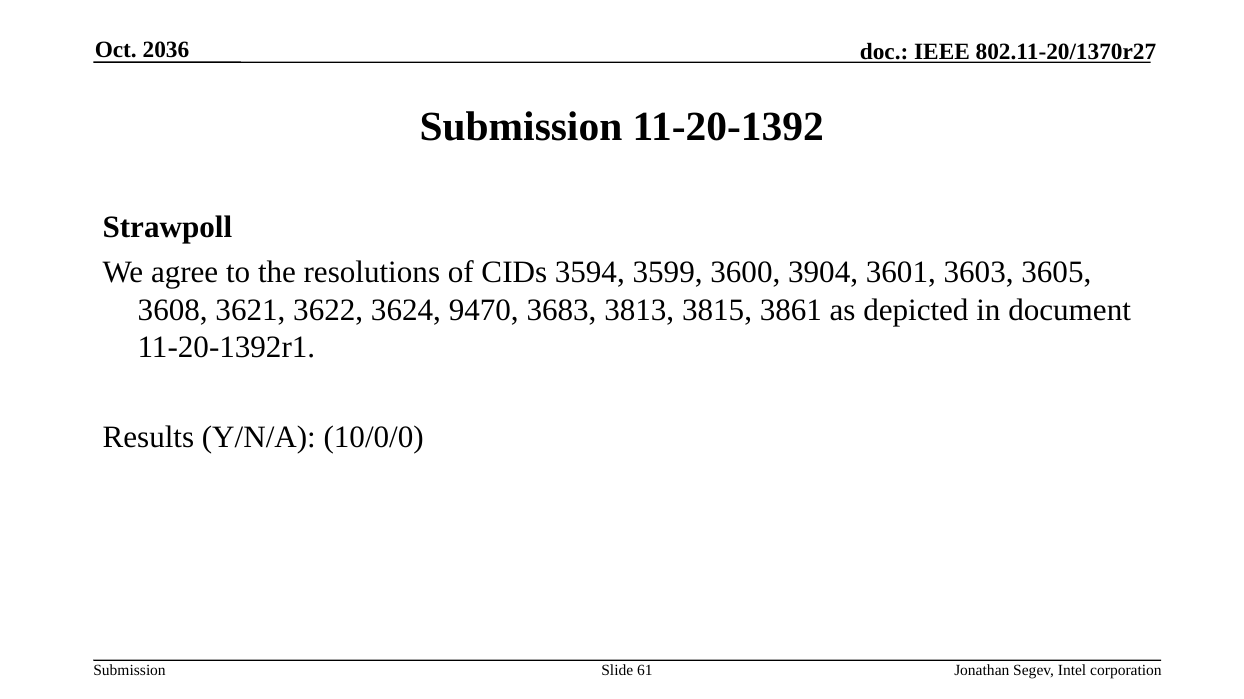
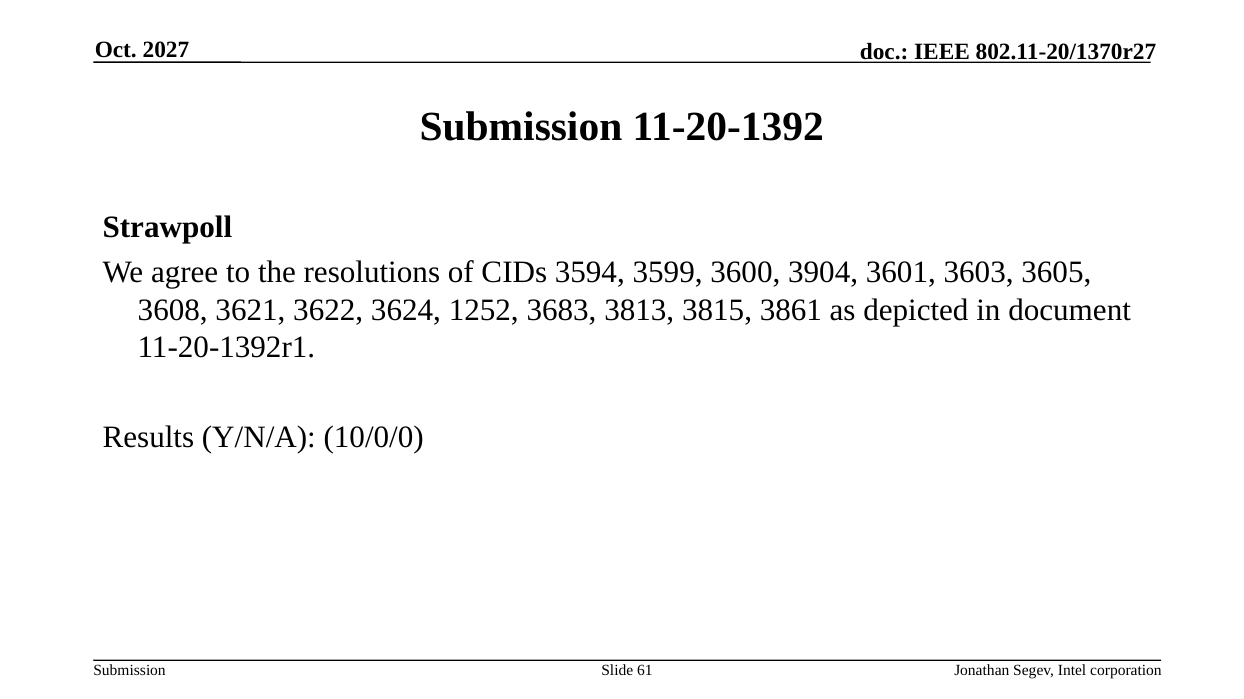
2036: 2036 -> 2027
9470: 9470 -> 1252
